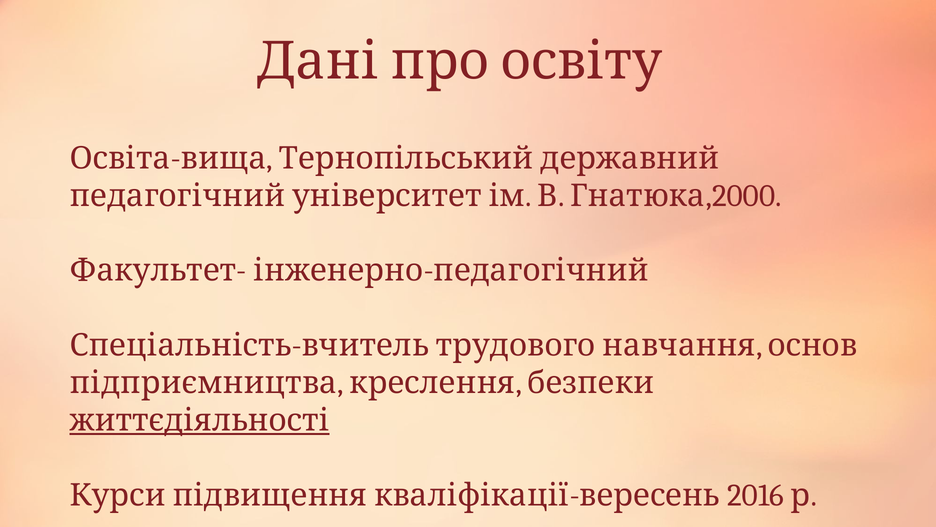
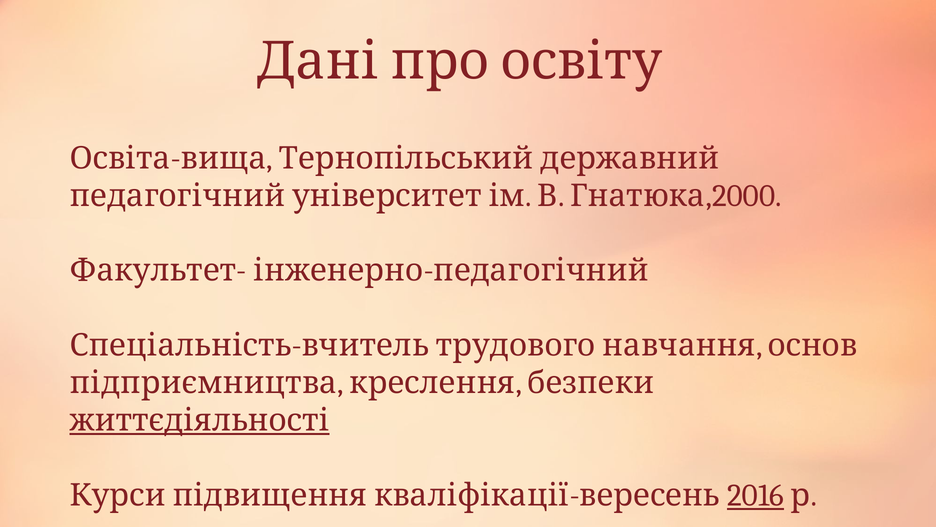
2016 underline: none -> present
